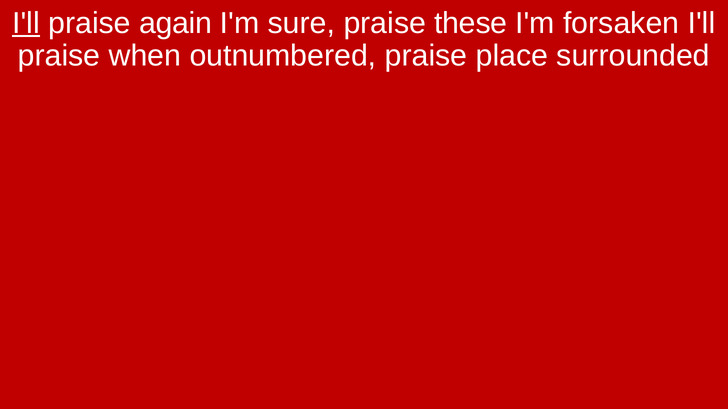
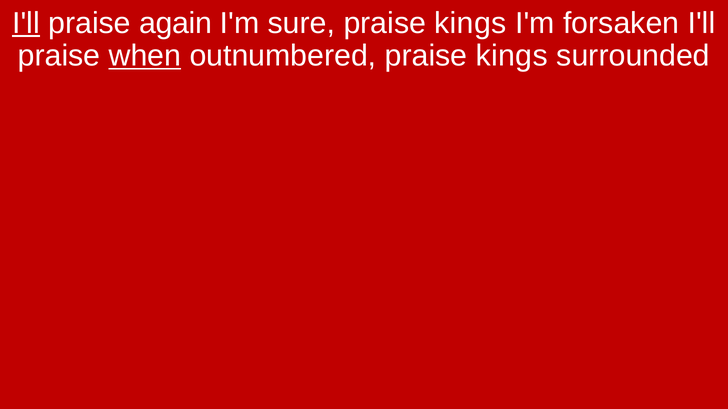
sure praise these: these -> kings
when underline: none -> present
outnumbered praise place: place -> kings
